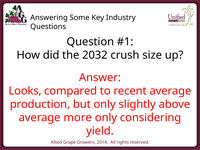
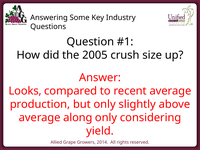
2032: 2032 -> 2005
more: more -> along
